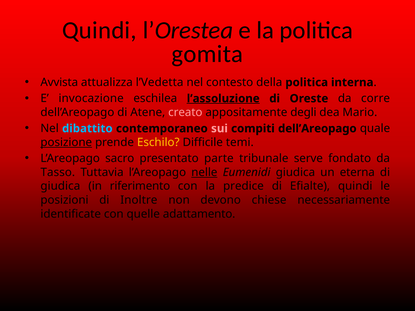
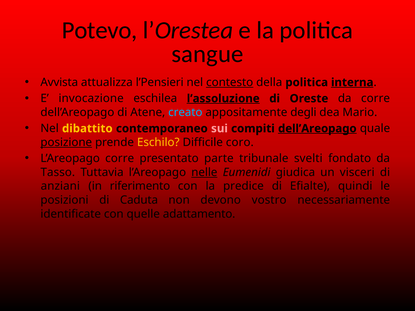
Quindi at (99, 30): Quindi -> Potevo
gomita: gomita -> sangue
l’Vedetta: l’Vedetta -> l’Pensieri
contesto underline: none -> present
interna underline: none -> present
creato colour: pink -> light blue
dibattito colour: light blue -> yellow
dell’Areopago at (317, 129) underline: none -> present
temi: temi -> coro
L’Areopago sacro: sacro -> corre
serve: serve -> svelti
eterna: eterna -> visceri
giudica at (60, 186): giudica -> anziani
Inoltre: Inoltre -> Caduta
chiese: chiese -> vostro
